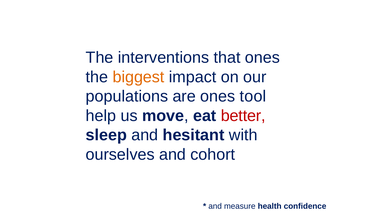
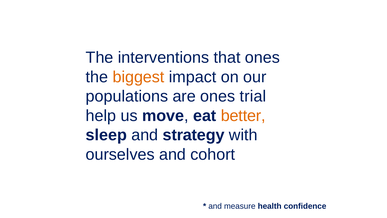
tool: tool -> trial
better colour: red -> orange
hesitant: hesitant -> strategy
